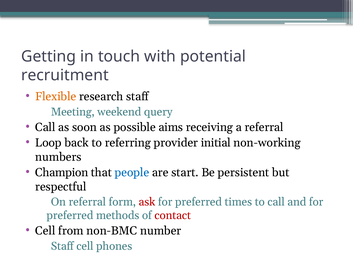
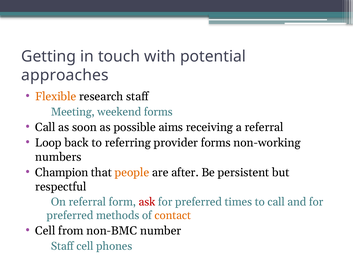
recruitment: recruitment -> approaches
weekend query: query -> forms
provider initial: initial -> forms
people colour: blue -> orange
start: start -> after
contact colour: red -> orange
